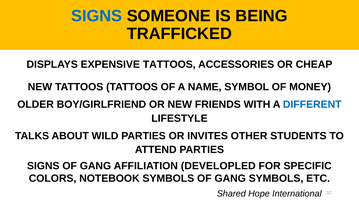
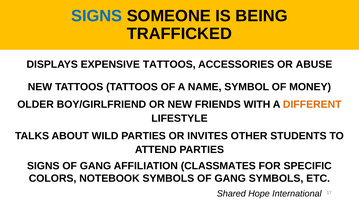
CHEAP: CHEAP -> ABUSE
DIFFERENT colour: blue -> orange
DEVELOPLED: DEVELOPLED -> CLASSMATES
